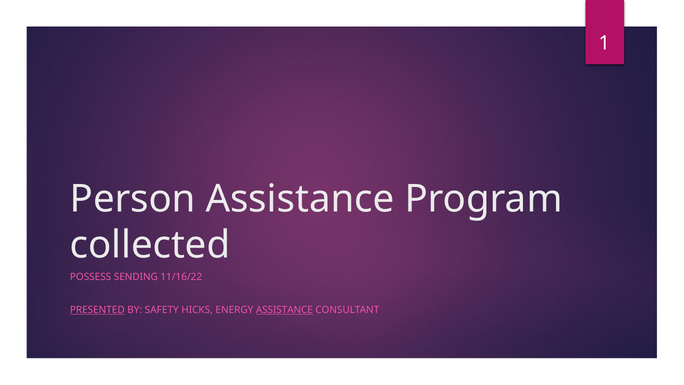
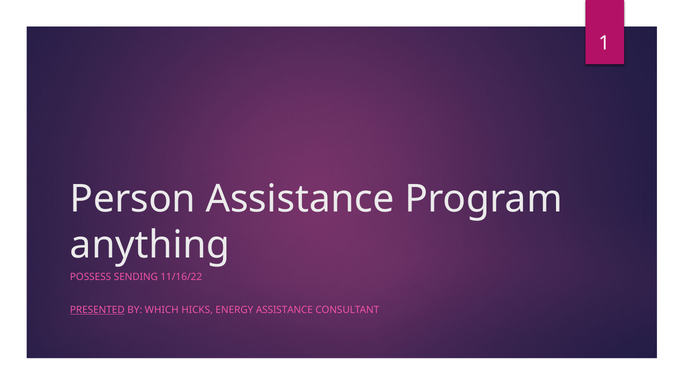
collected: collected -> anything
SAFETY: SAFETY -> WHICH
ASSISTANCE at (284, 310) underline: present -> none
